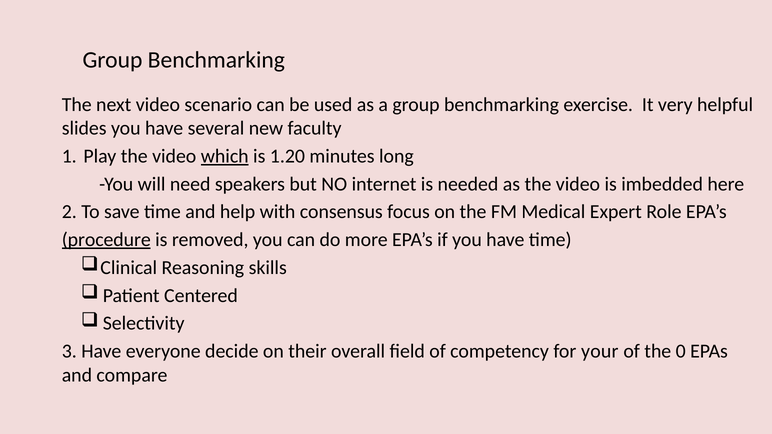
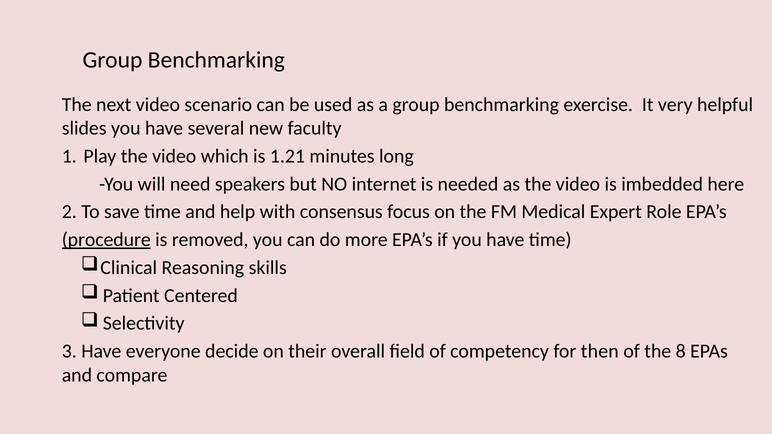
which underline: present -> none
1.20: 1.20 -> 1.21
your: your -> then
0: 0 -> 8
